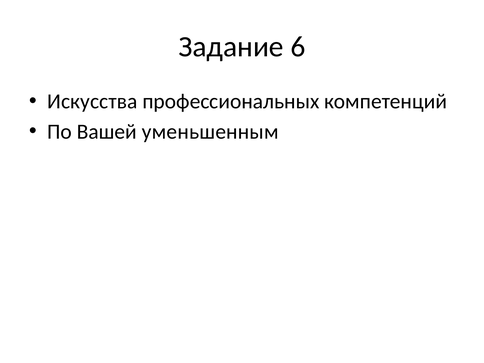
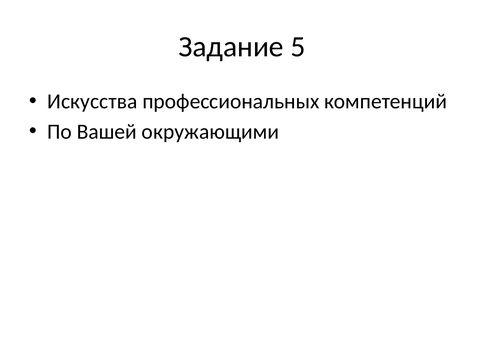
6: 6 -> 5
уменьшенным: уменьшенным -> окружающими
